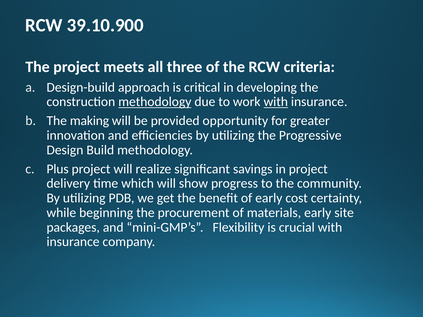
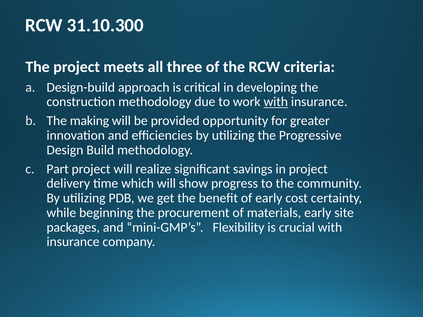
39.10.900: 39.10.900 -> 31.10.300
methodology at (155, 102) underline: present -> none
Plus: Plus -> Part
